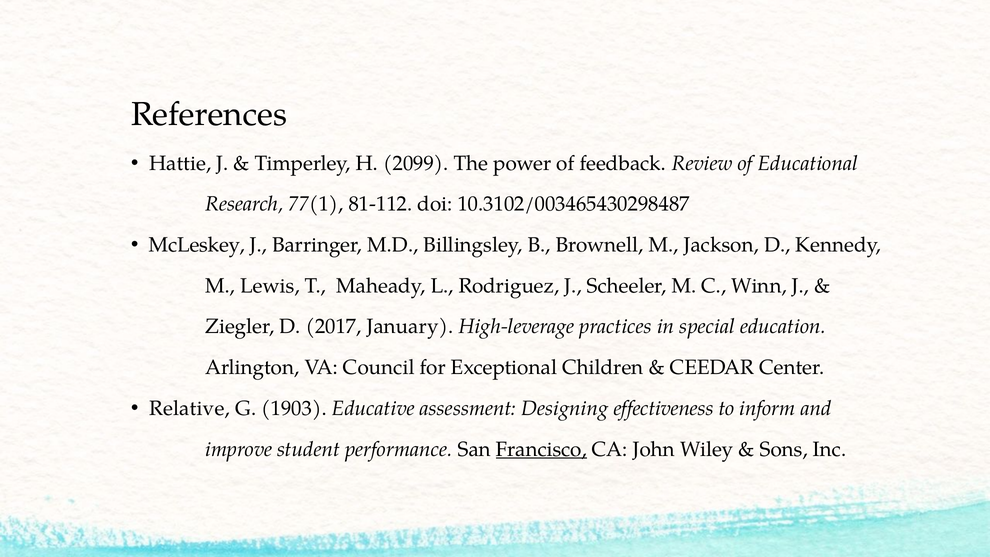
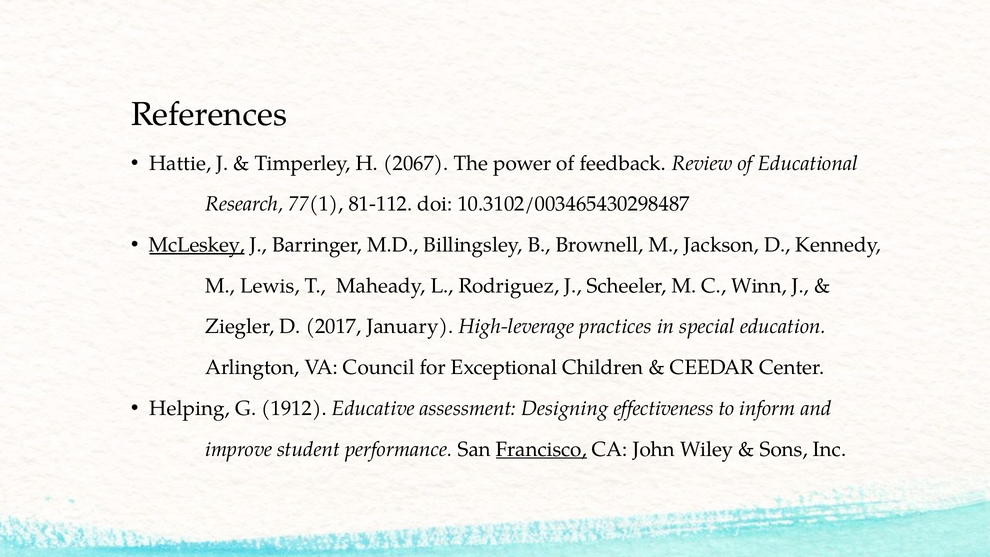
2099: 2099 -> 2067
McLeskey underline: none -> present
Relative: Relative -> Helping
1903: 1903 -> 1912
